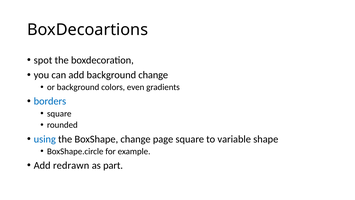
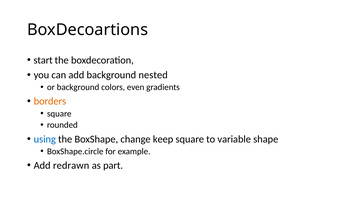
spot: spot -> start
background change: change -> nested
borders colour: blue -> orange
page: page -> keep
